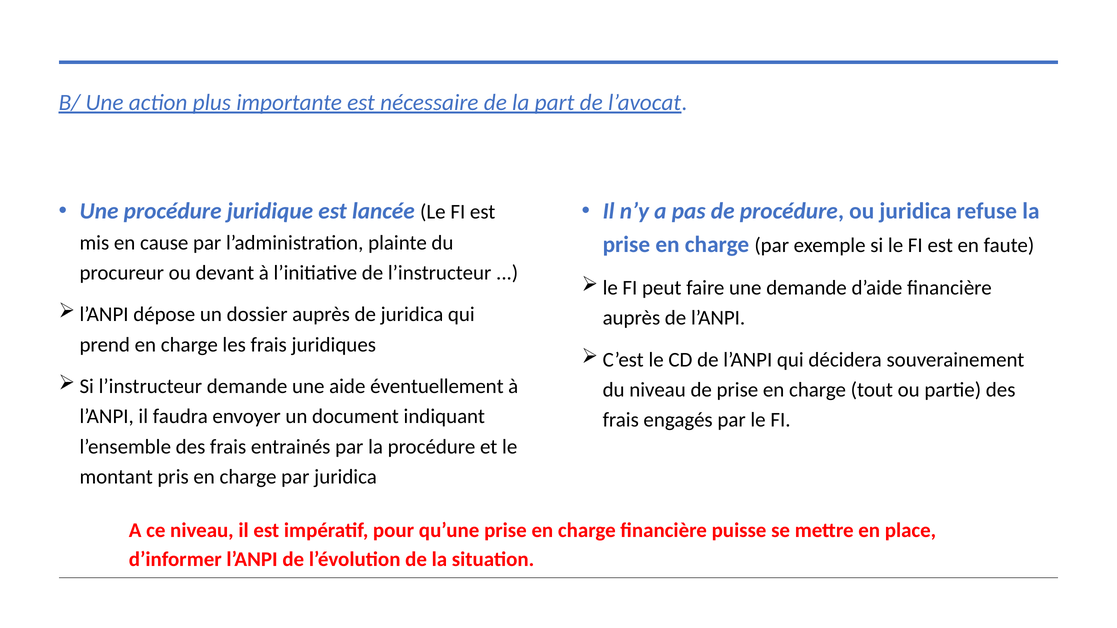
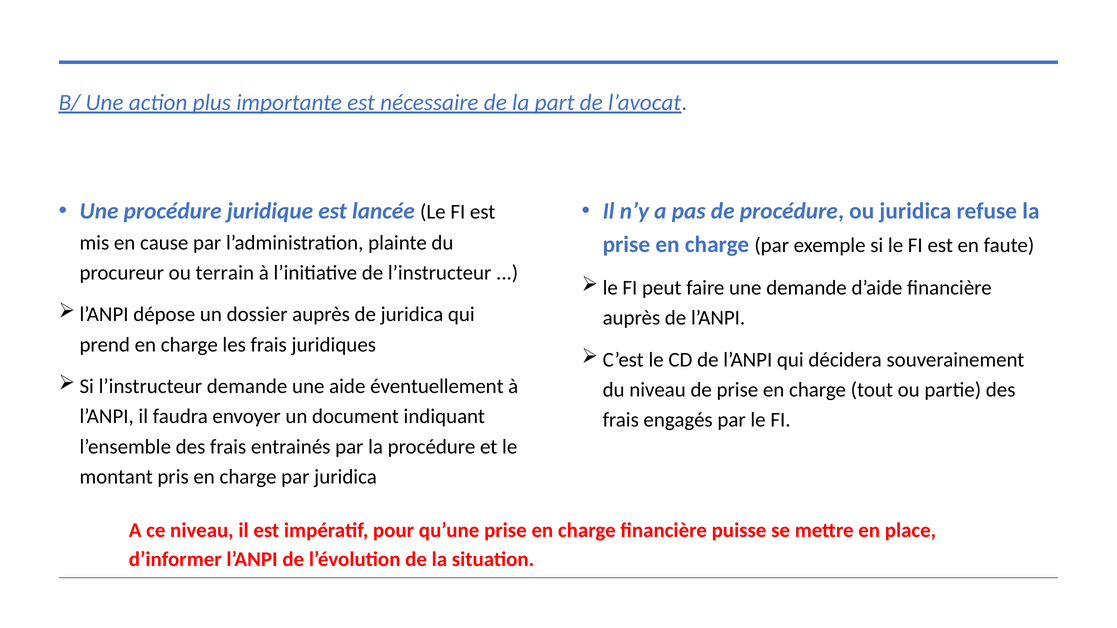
devant: devant -> terrain
